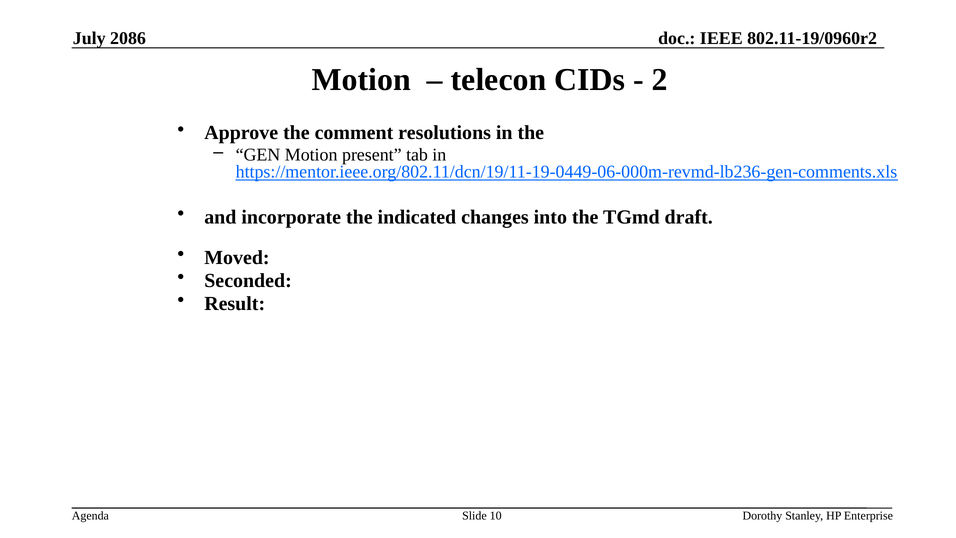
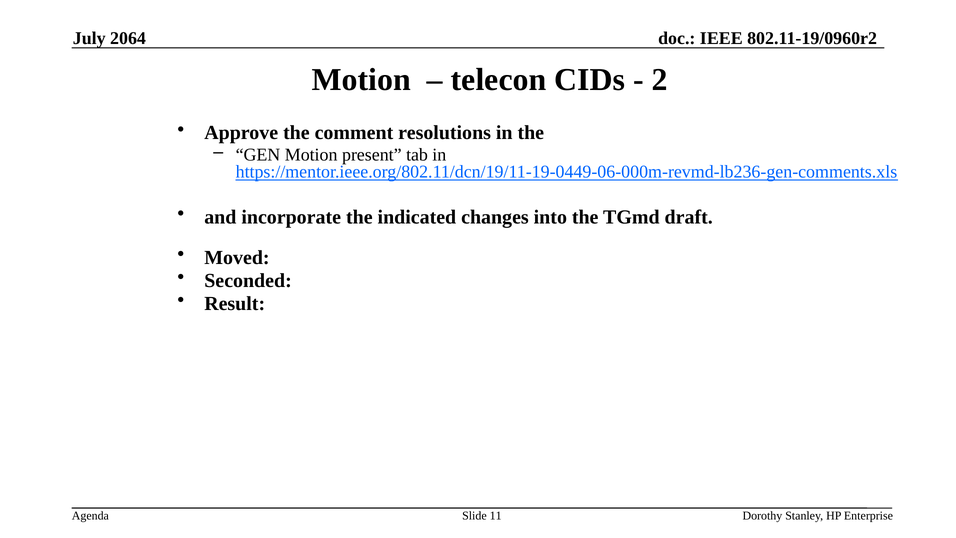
2086: 2086 -> 2064
10: 10 -> 11
